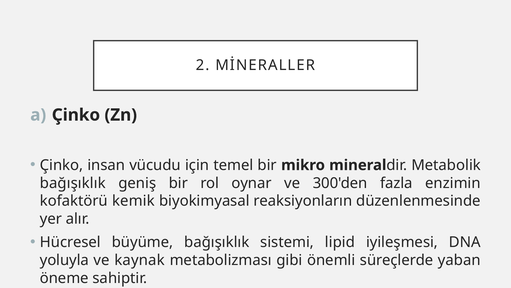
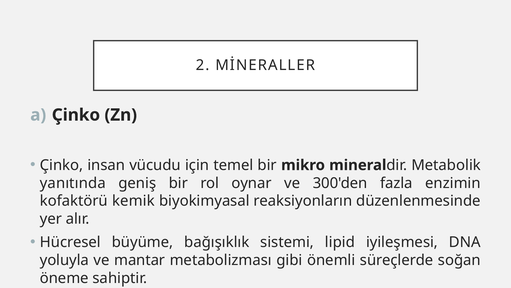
bağışıklık at (73, 183): bağışıklık -> yanıtında
kaynak: kaynak -> mantar
yaban: yaban -> soğan
